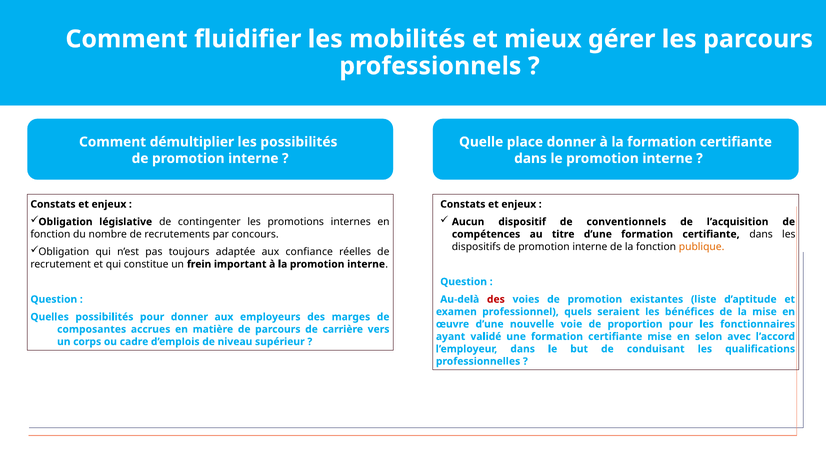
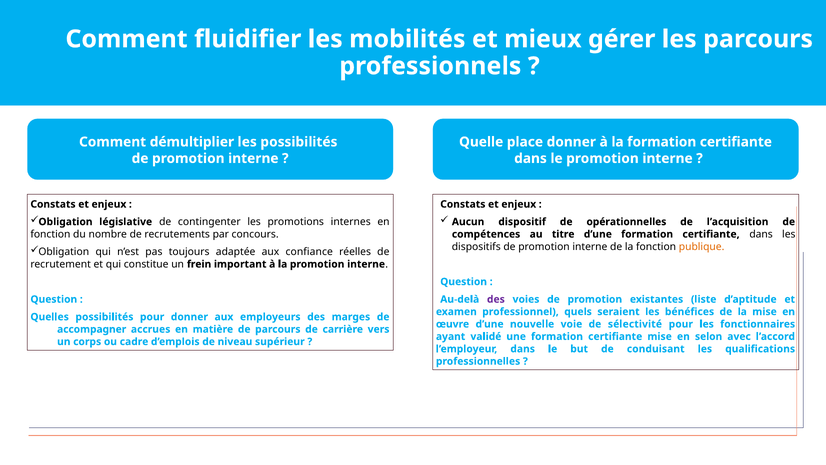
conventionnels: conventionnels -> opérationnelles
des at (496, 299) colour: red -> purple
proportion: proportion -> sélectivité
composantes: composantes -> accompagner
